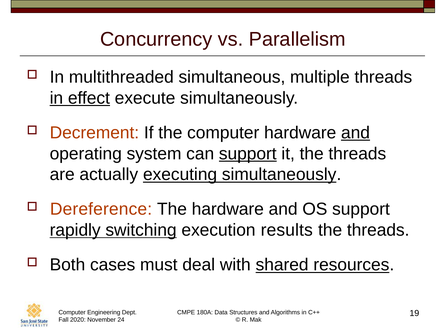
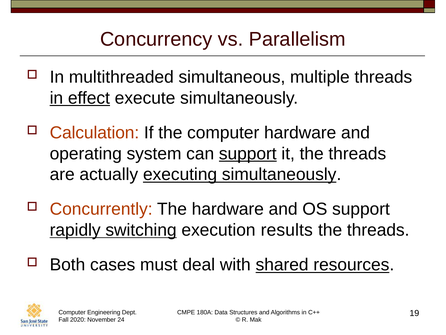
Decrement: Decrement -> Calculation
and at (355, 133) underline: present -> none
Dereference: Dereference -> Concurrently
